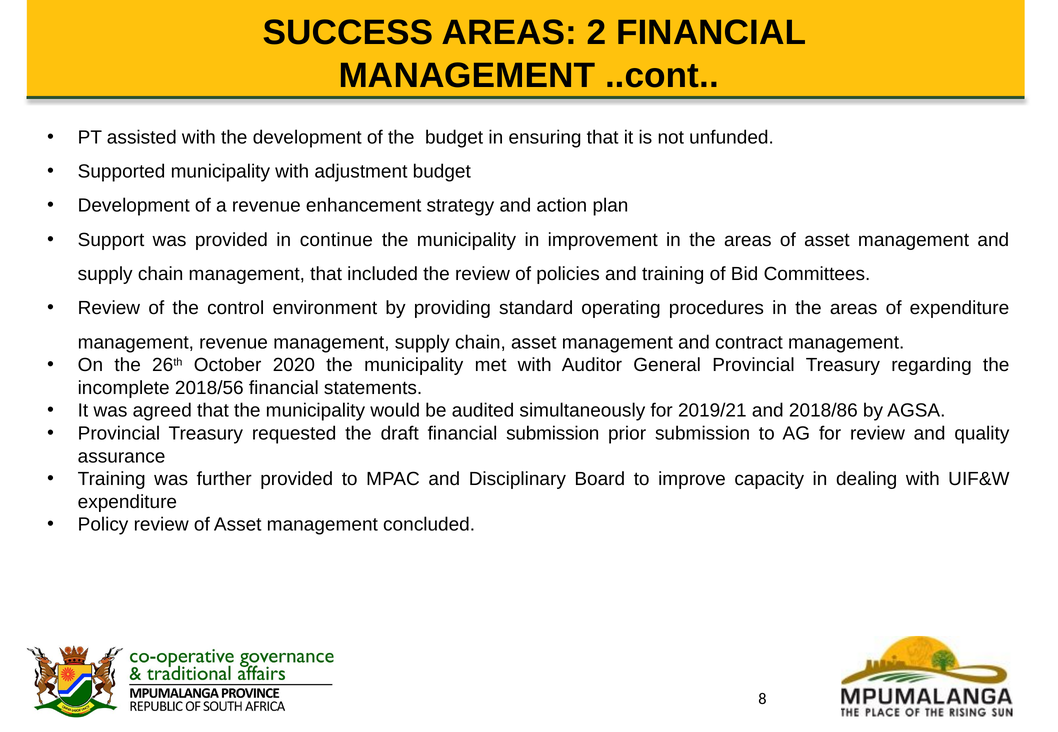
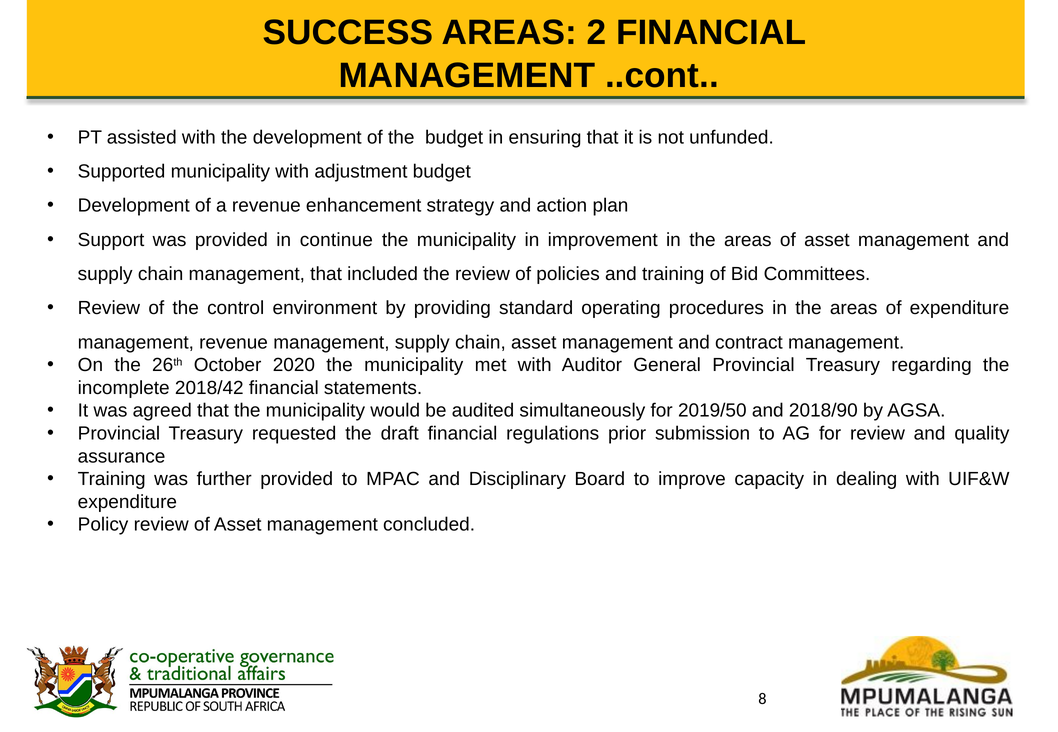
2018/56: 2018/56 -> 2018/42
2019/21: 2019/21 -> 2019/50
2018/86: 2018/86 -> 2018/90
financial submission: submission -> regulations
